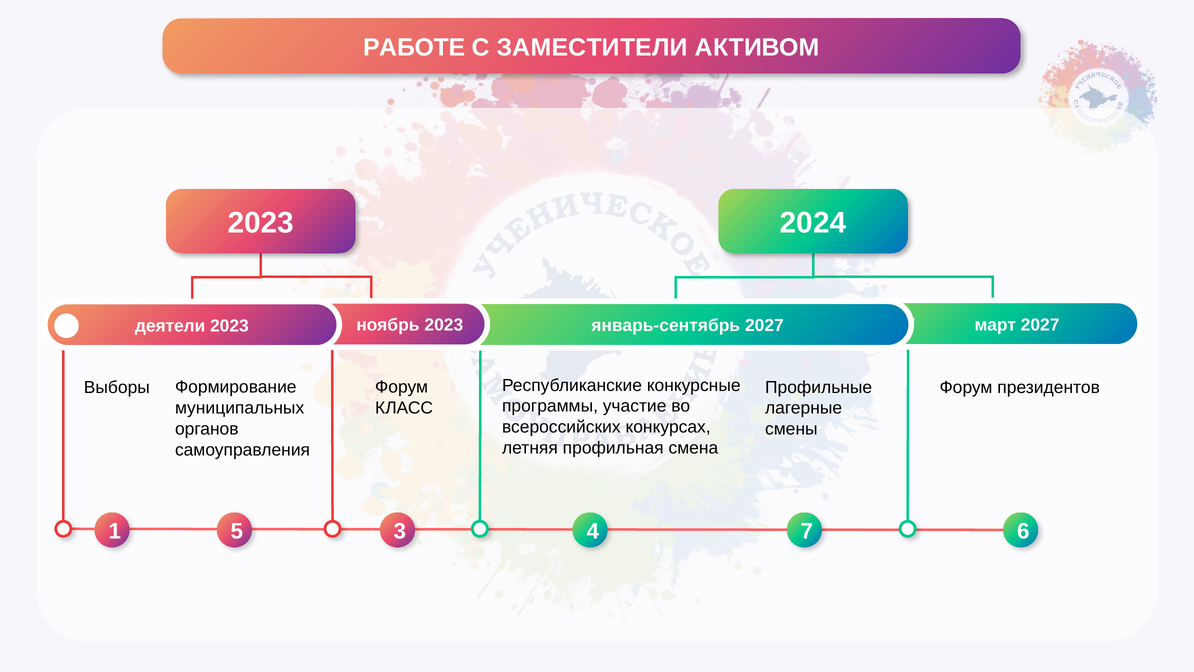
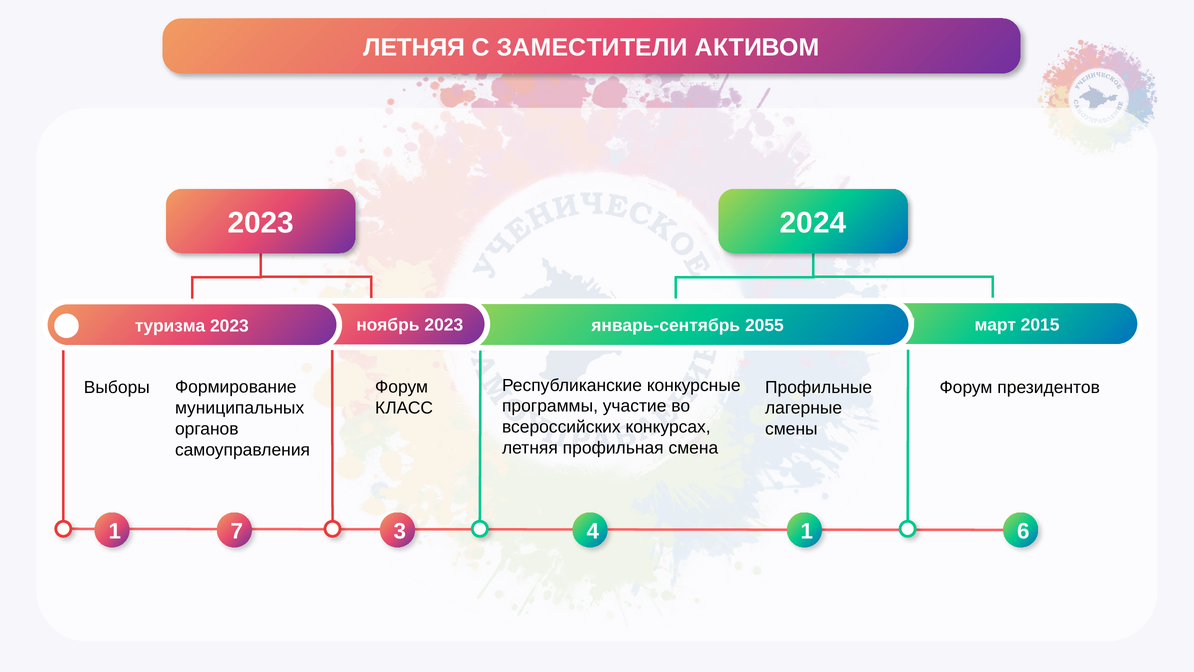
РАБОТЕ at (414, 48): РАБОТЕ -> ЛЕТНЯЯ
март 2027: 2027 -> 2015
январь-сентябрь 2027: 2027 -> 2055
деятели: деятели -> туризма
5: 5 -> 7
4 7: 7 -> 1
